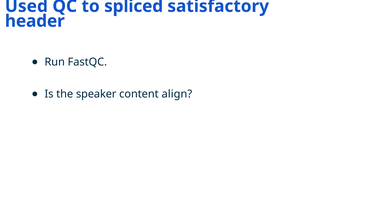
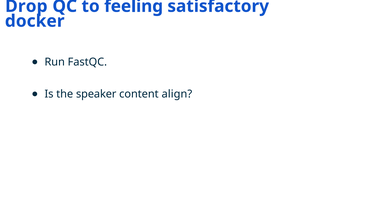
Used: Used -> Drop
spliced: spliced -> feeling
header: header -> docker
